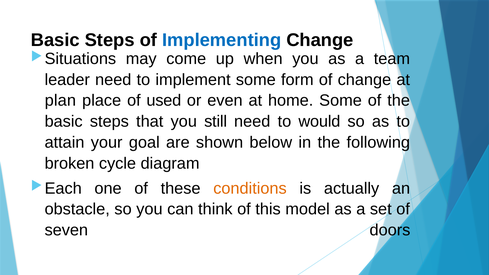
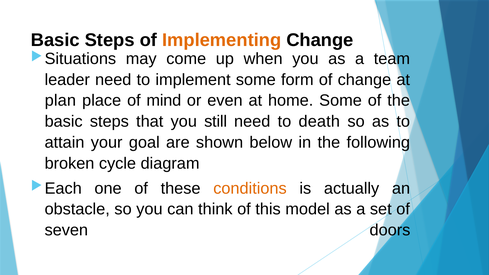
Implementing colour: blue -> orange
used: used -> mind
would: would -> death
